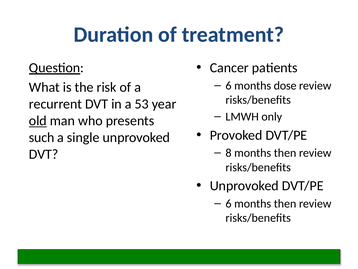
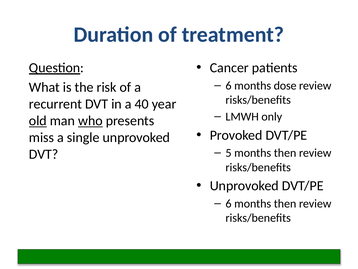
53: 53 -> 40
who underline: none -> present
such: such -> miss
8: 8 -> 5
